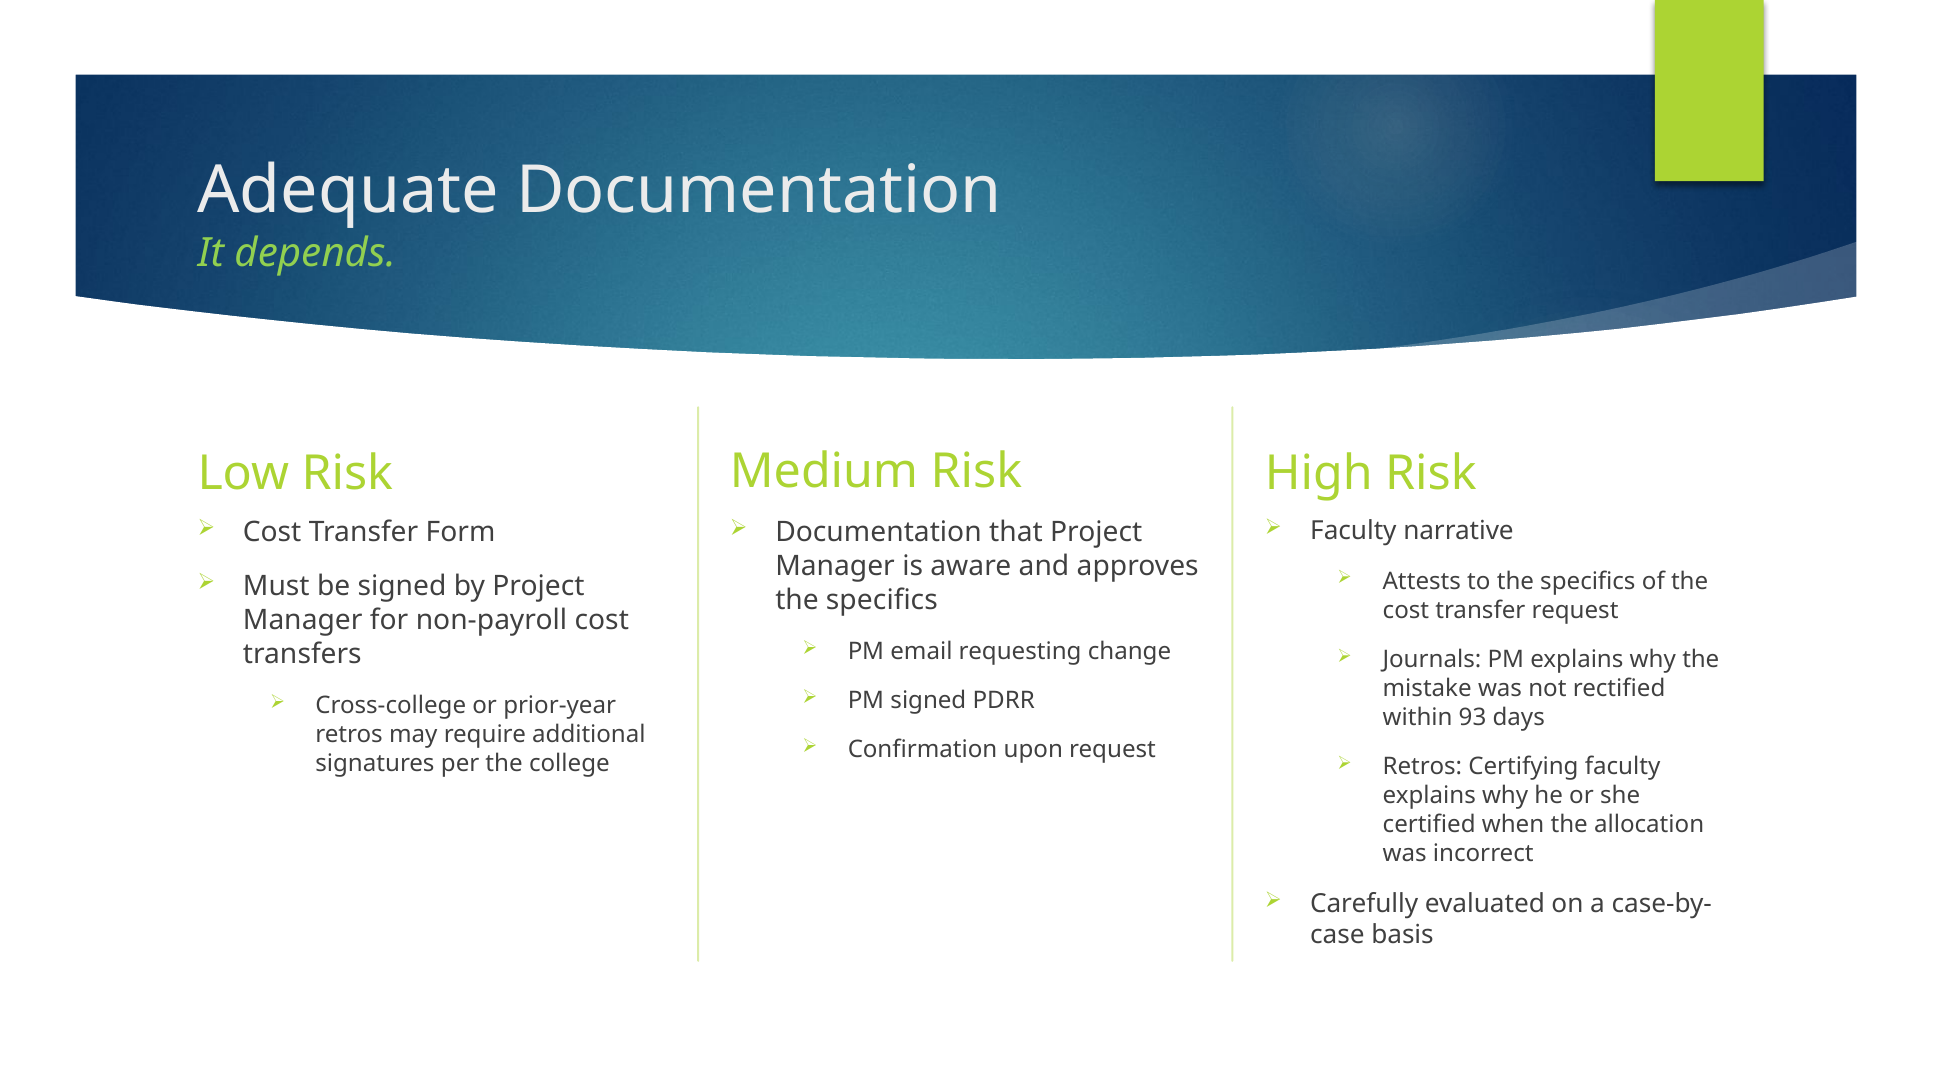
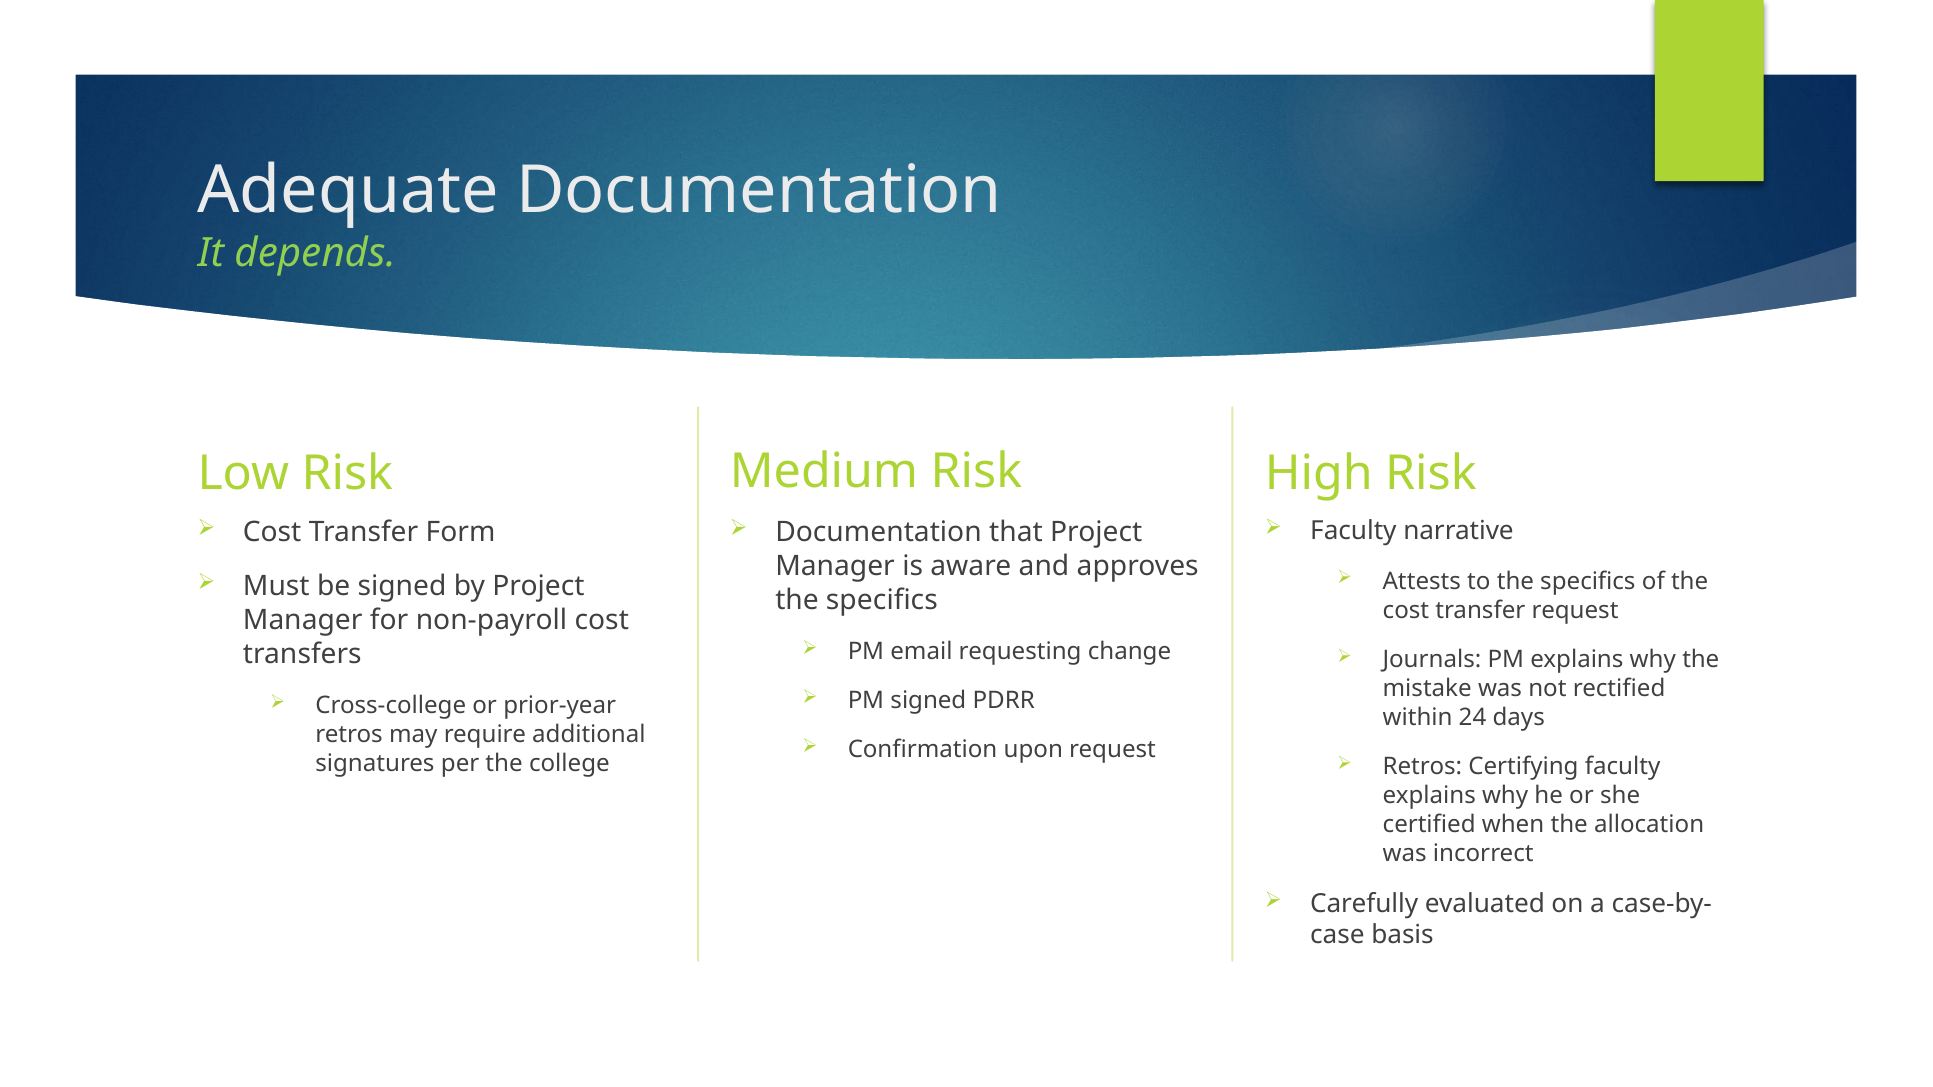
93: 93 -> 24
